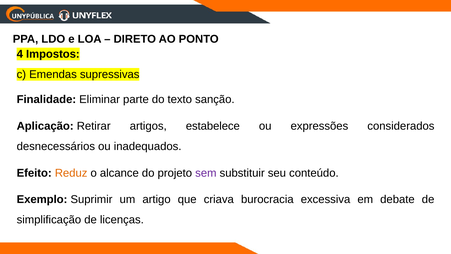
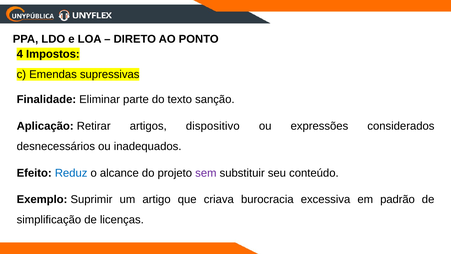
estabelece: estabelece -> dispositivo
Reduz colour: orange -> blue
debate: debate -> padrão
